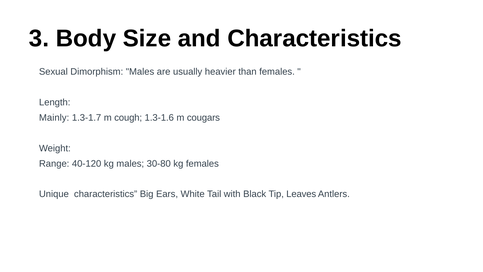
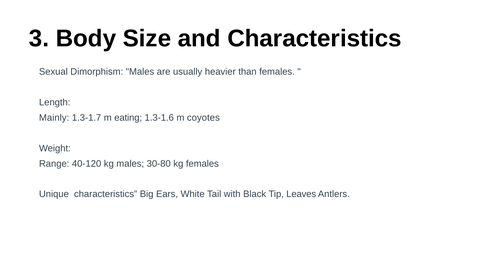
cough: cough -> eating
cougars: cougars -> coyotes
